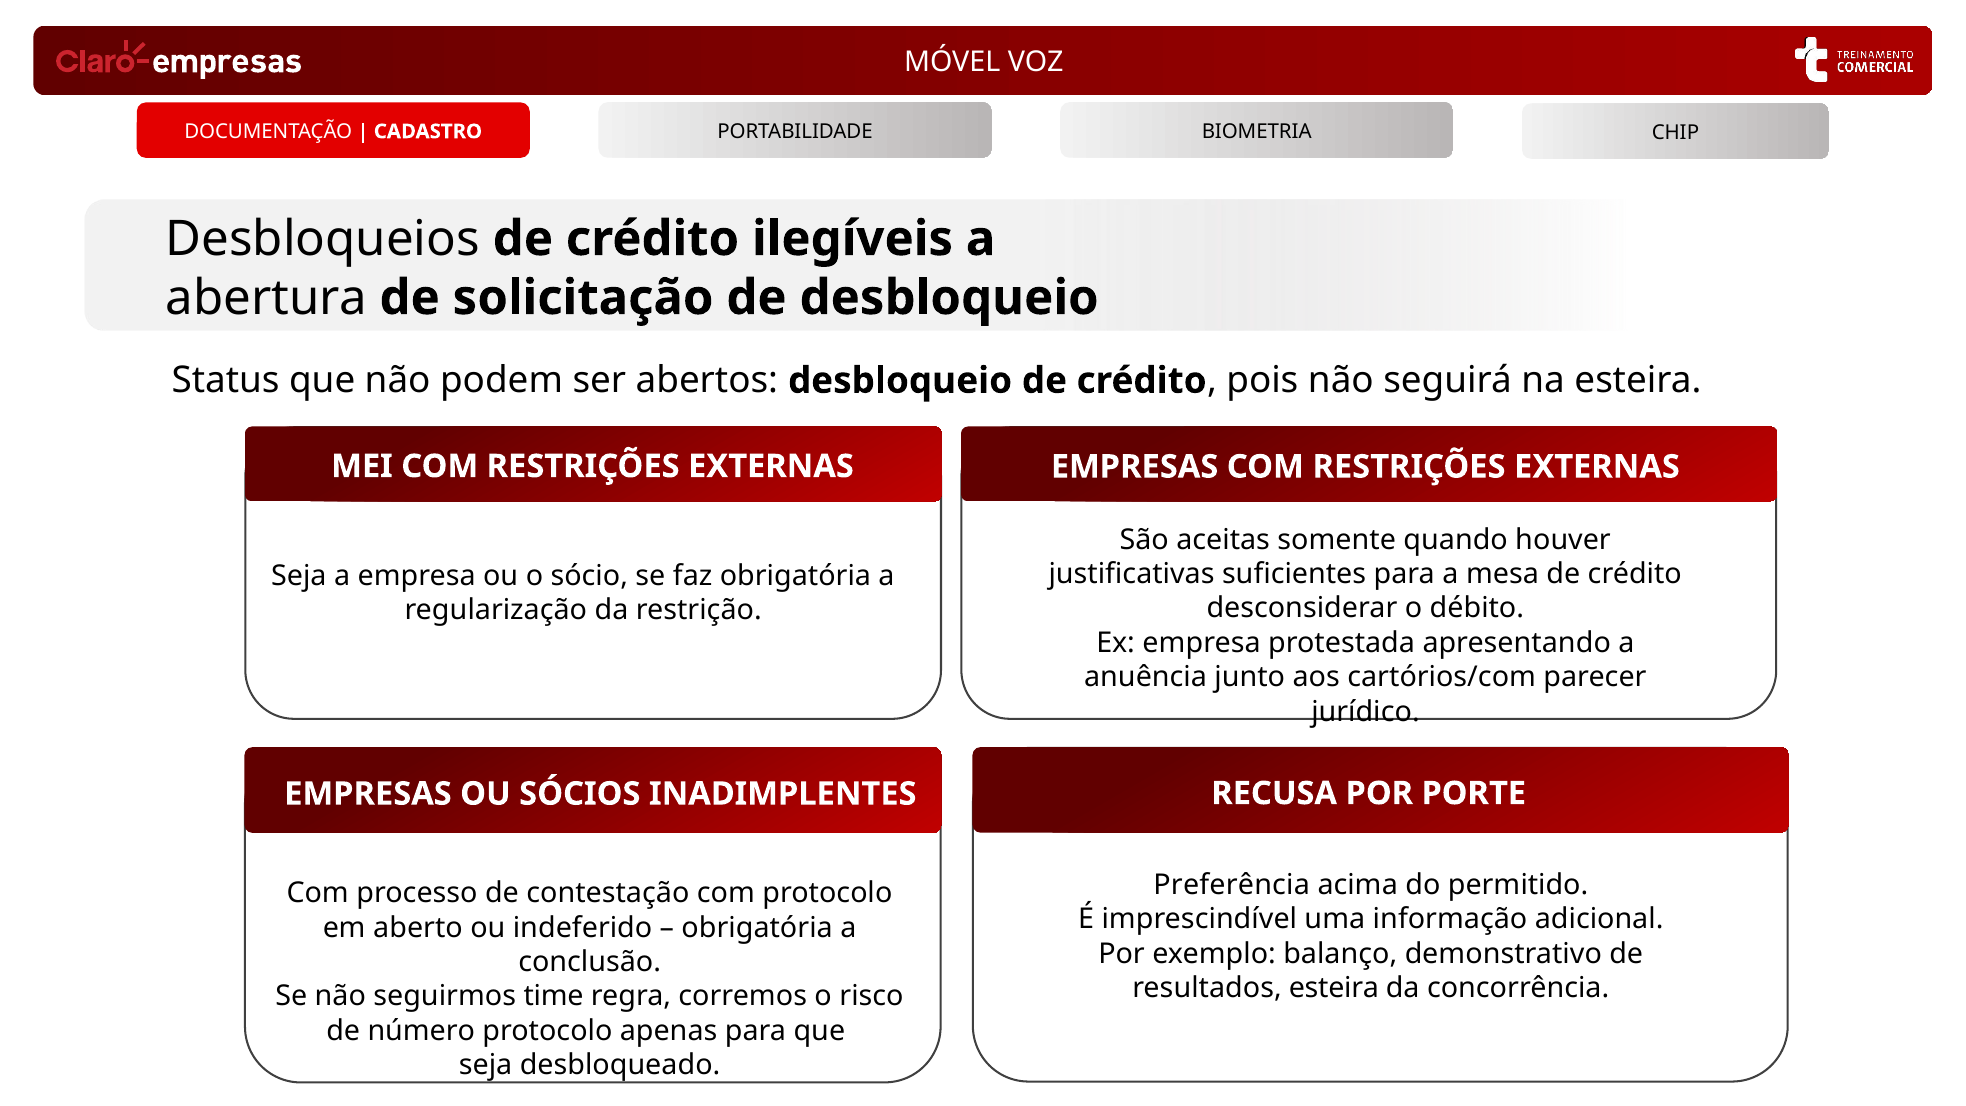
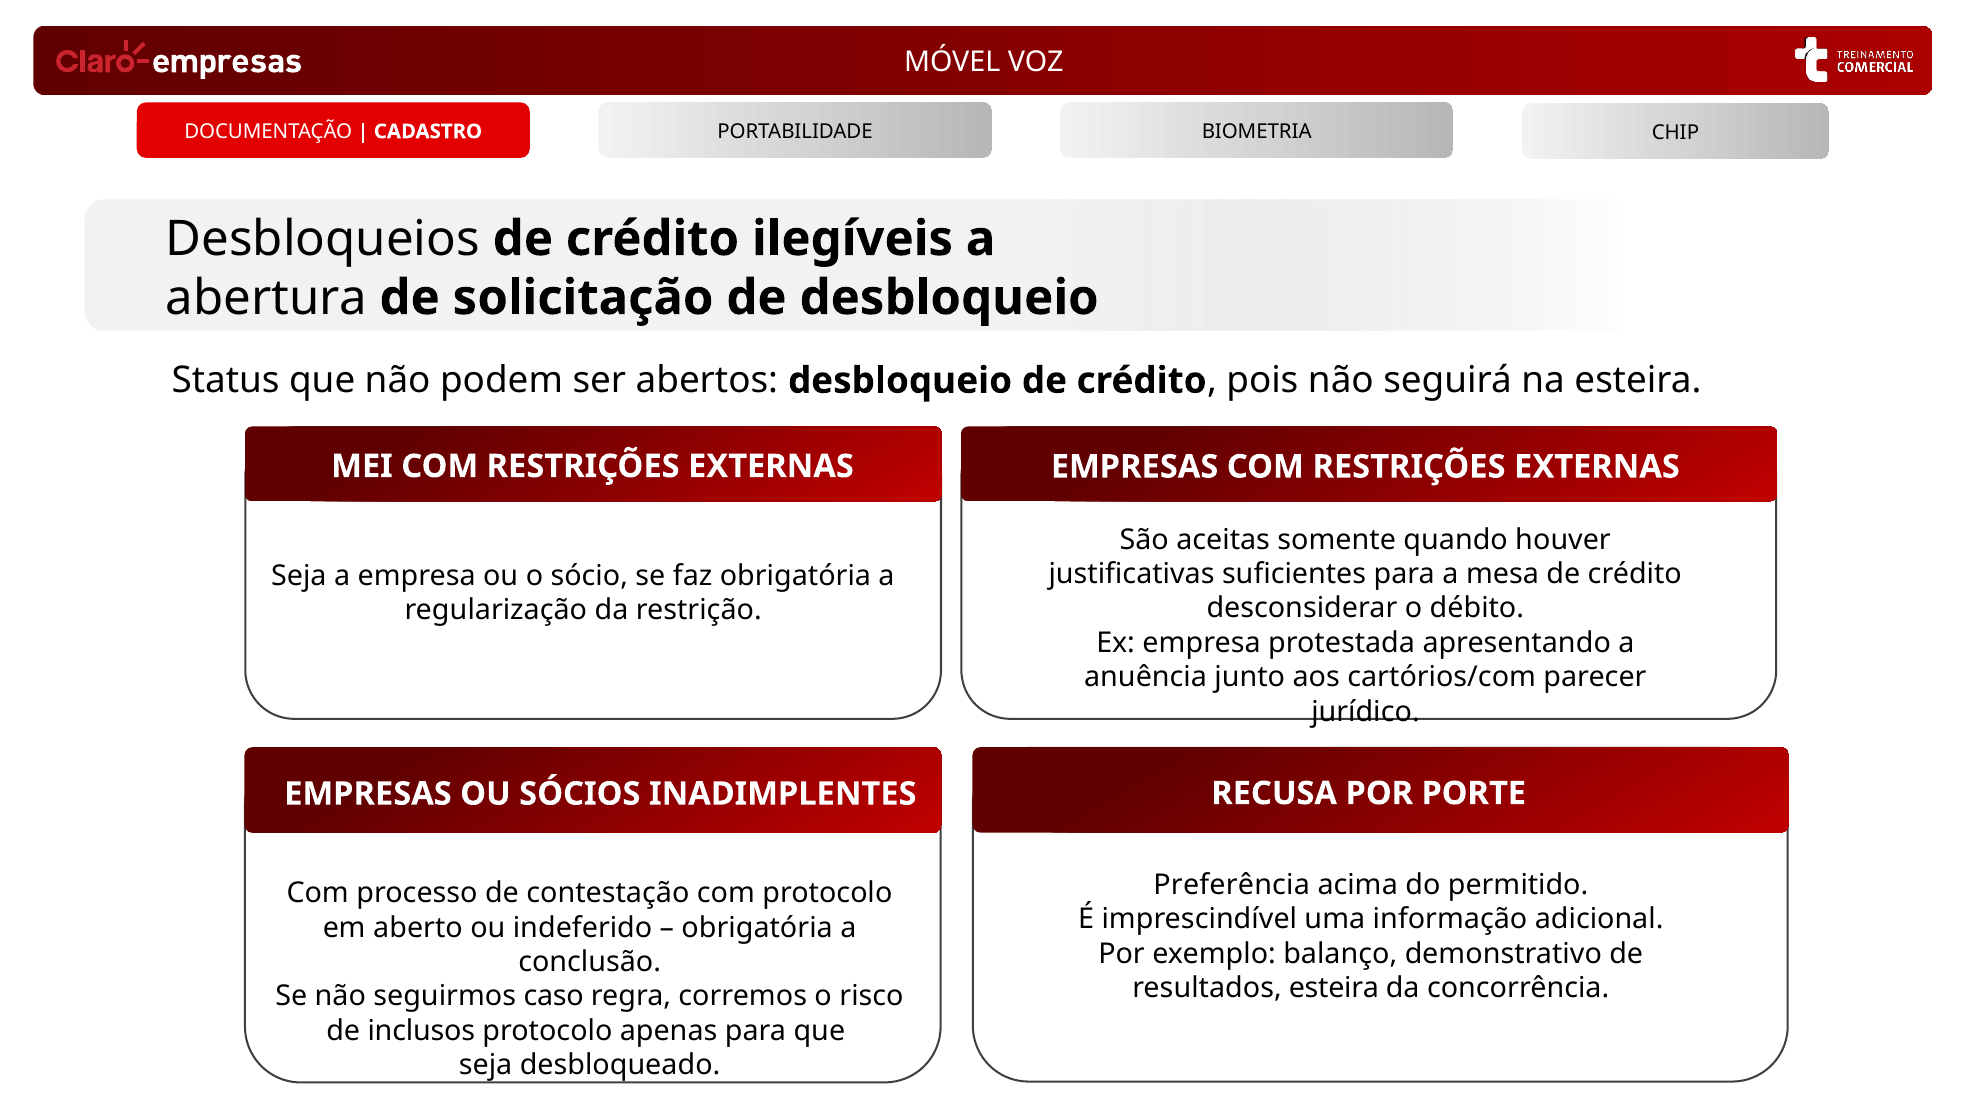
time: time -> caso
número: número -> inclusos
